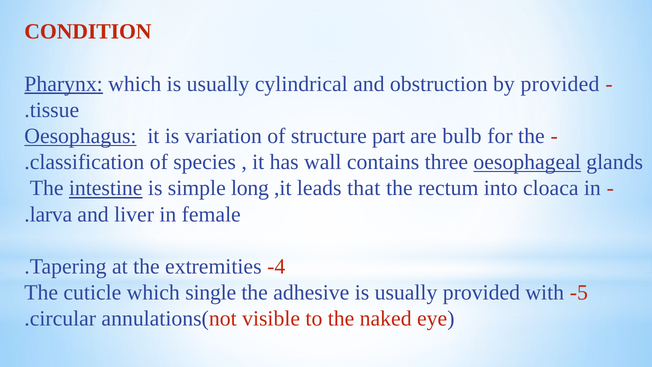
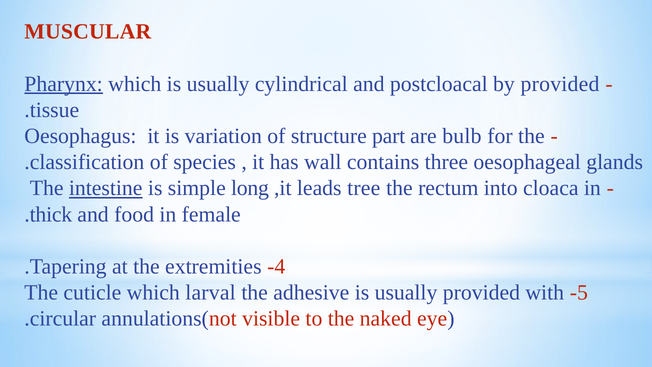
CONDITION: CONDITION -> MUSCULAR
obstruction: obstruction -> postcloacal
Oesophagus underline: present -> none
oesophageal underline: present -> none
that: that -> tree
larva: larva -> thick
liver: liver -> food
single: single -> larval
